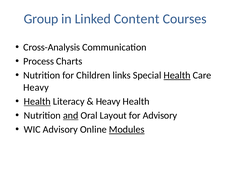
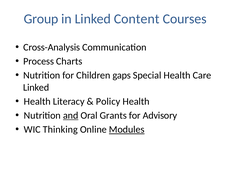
links: links -> gaps
Health at (177, 75) underline: present -> none
Heavy at (36, 87): Heavy -> Linked
Health at (37, 101) underline: present -> none
Heavy at (108, 101): Heavy -> Policy
Layout: Layout -> Grants
WIC Advisory: Advisory -> Thinking
